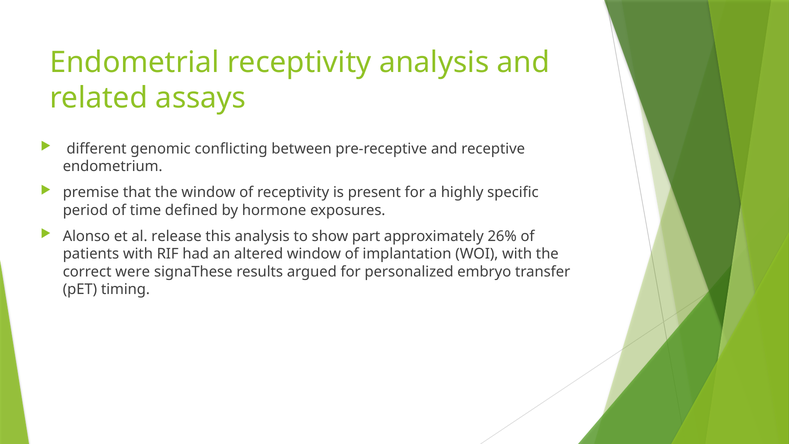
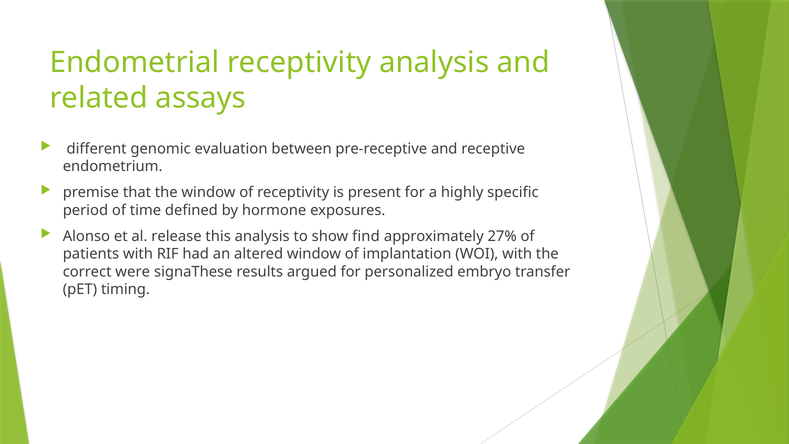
conflicting: conflicting -> evaluation
part: part -> find
26%: 26% -> 27%
